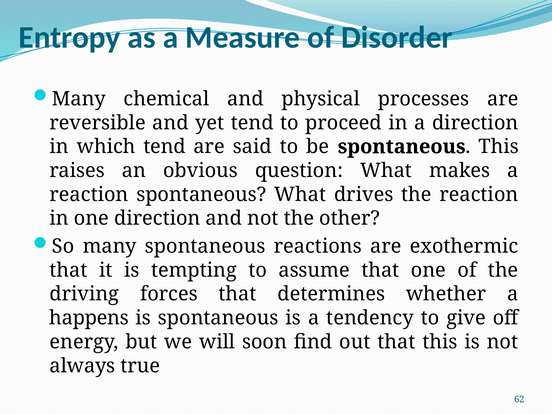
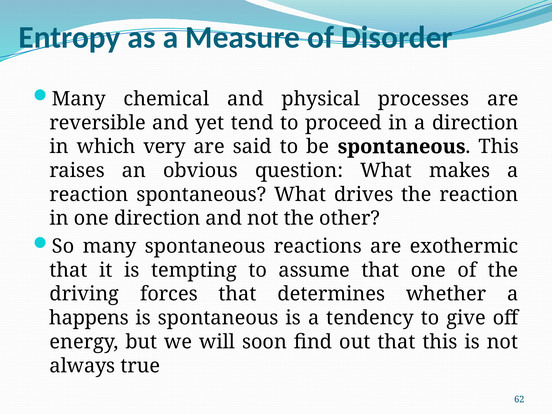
which tend: tend -> very
